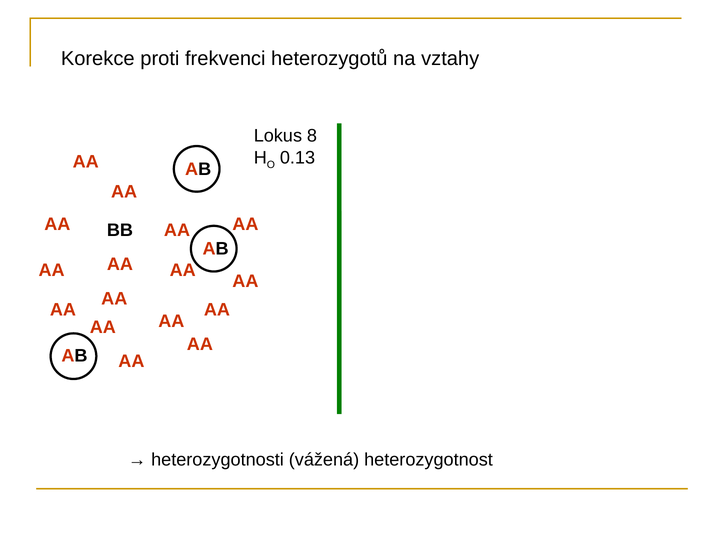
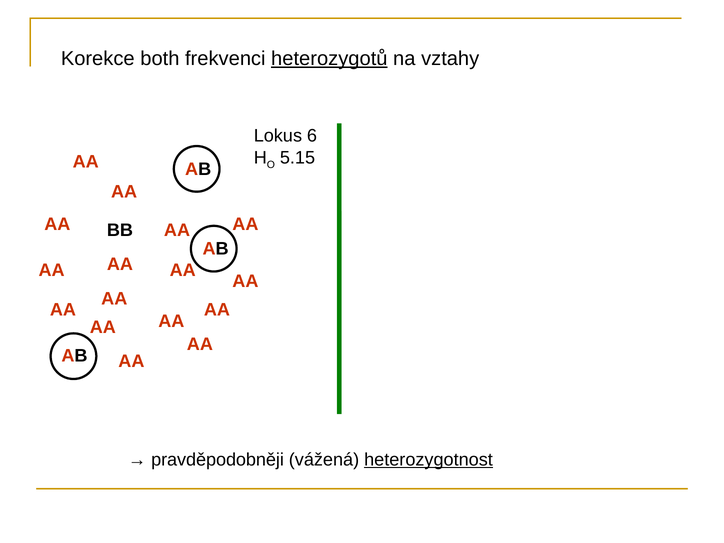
proti: proti -> both
heterozygotů underline: none -> present
8: 8 -> 6
0.13: 0.13 -> 5.15
heterozygotnosti: heterozygotnosti -> pravděpodobněji
heterozygotnost underline: none -> present
